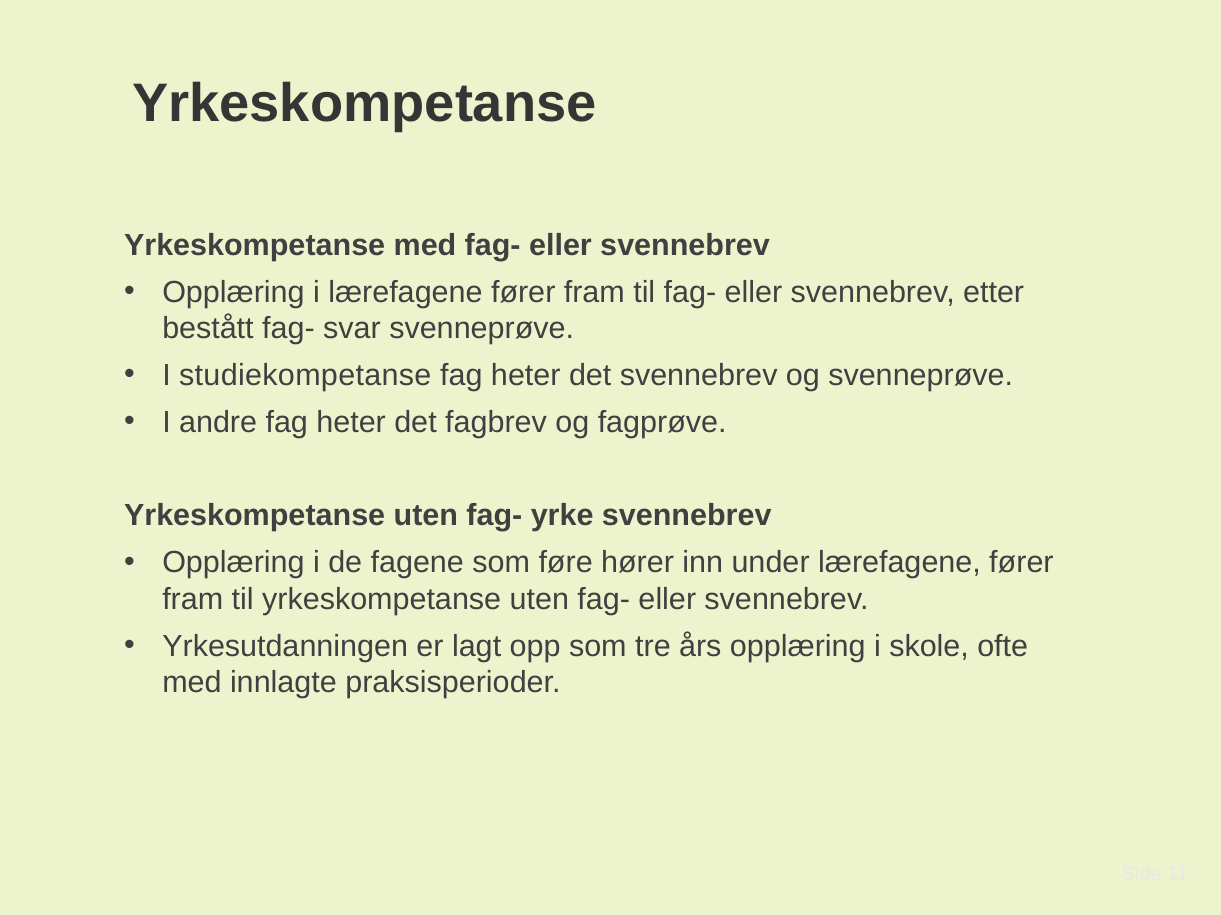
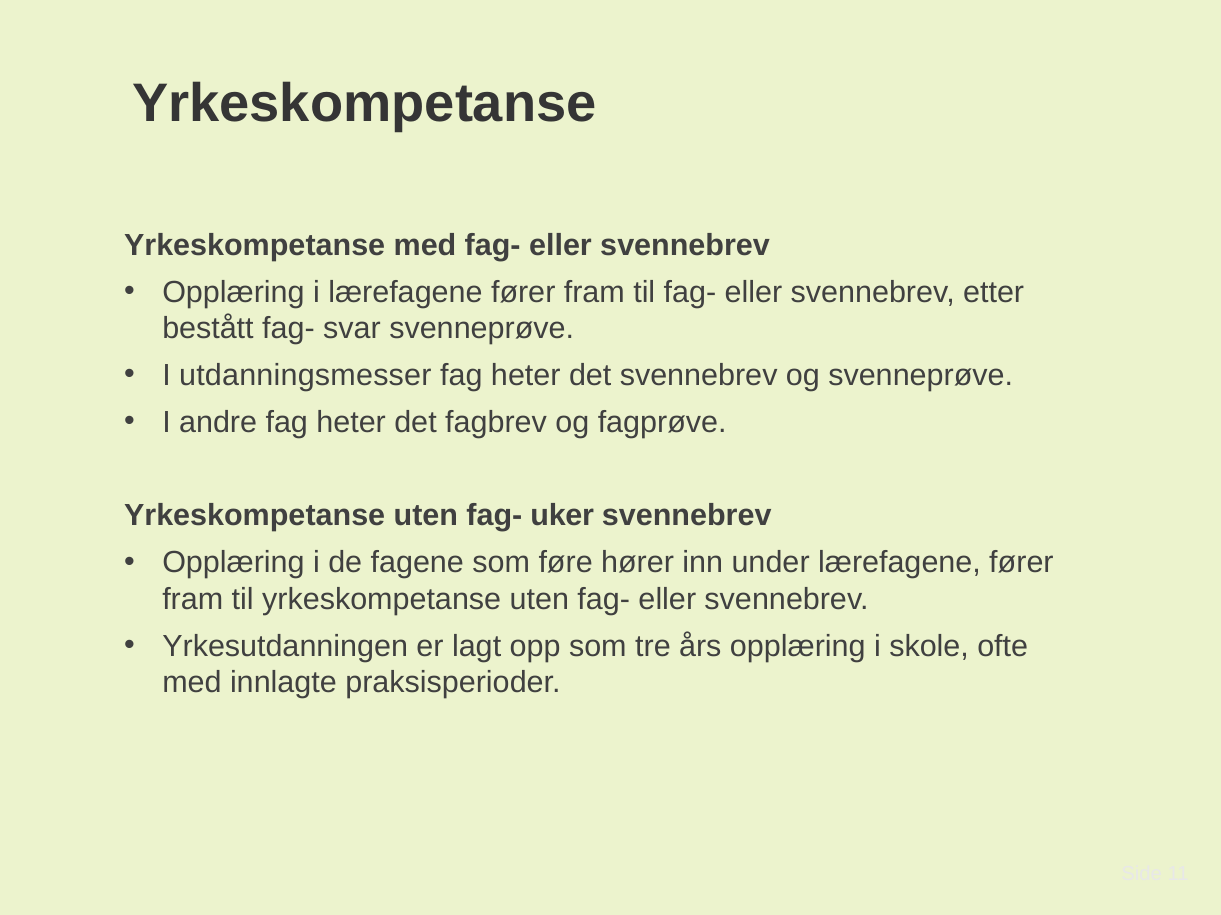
studiekompetanse: studiekompetanse -> utdanningsmesser
yrke: yrke -> uker
